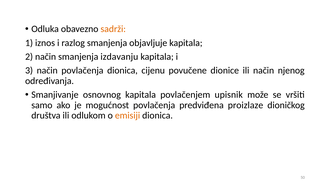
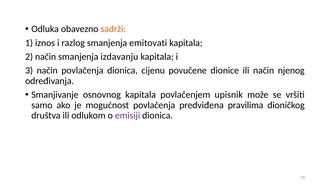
objavljuje: objavljuje -> emitovati
proizlaze: proizlaze -> pravilima
emisiji colour: orange -> purple
